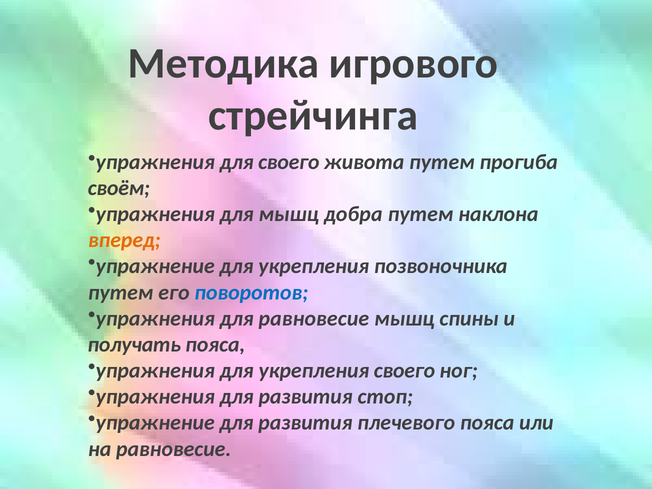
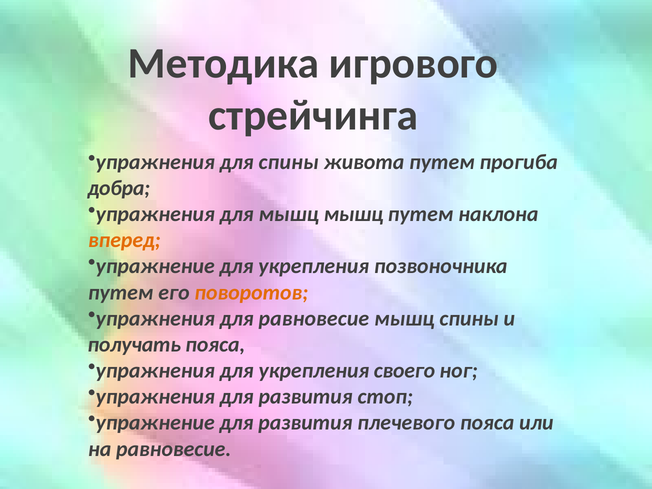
для своего: своего -> спины
своём: своём -> добра
мышц добра: добра -> мышц
поворотов colour: blue -> orange
